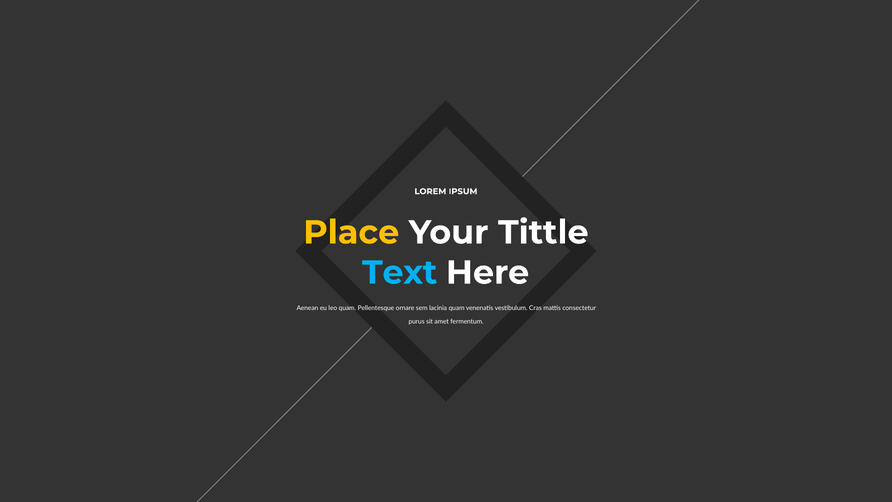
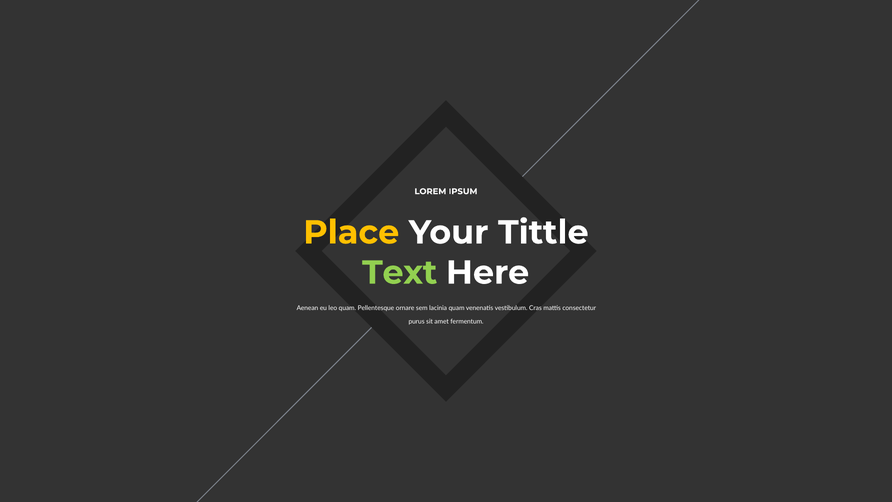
Text colour: light blue -> light green
